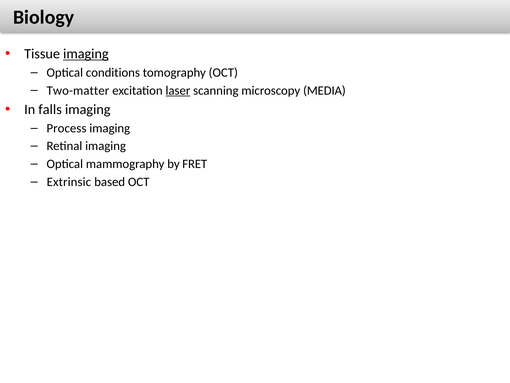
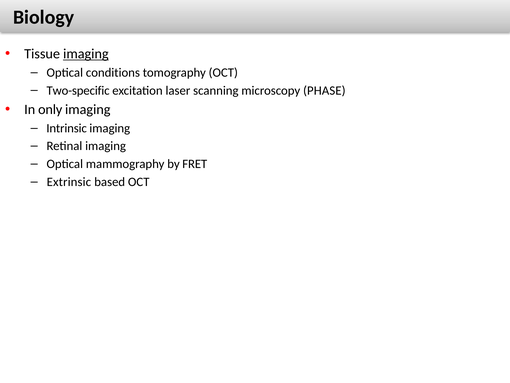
Two-matter: Two-matter -> Two-specific
laser underline: present -> none
MEDIA: MEDIA -> PHASE
falls: falls -> only
Process: Process -> Intrinsic
